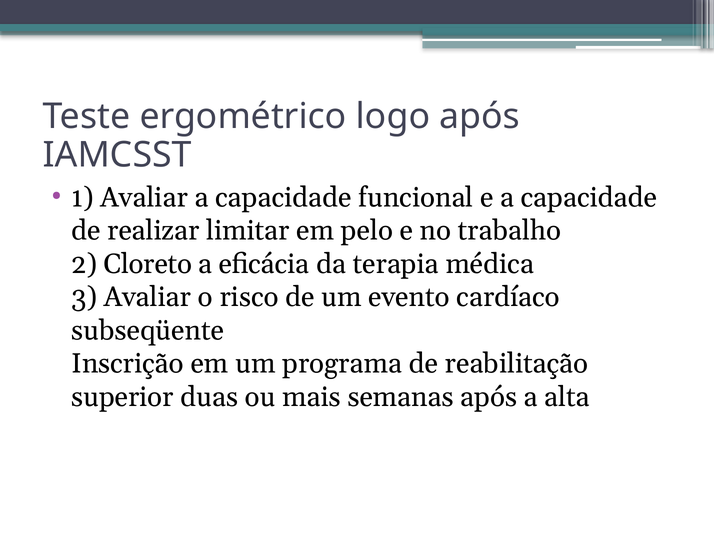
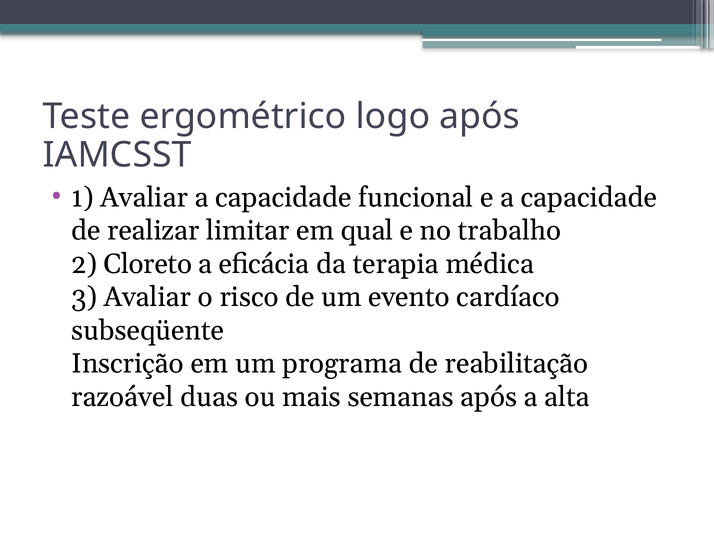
pelo: pelo -> qual
superior: superior -> razoável
